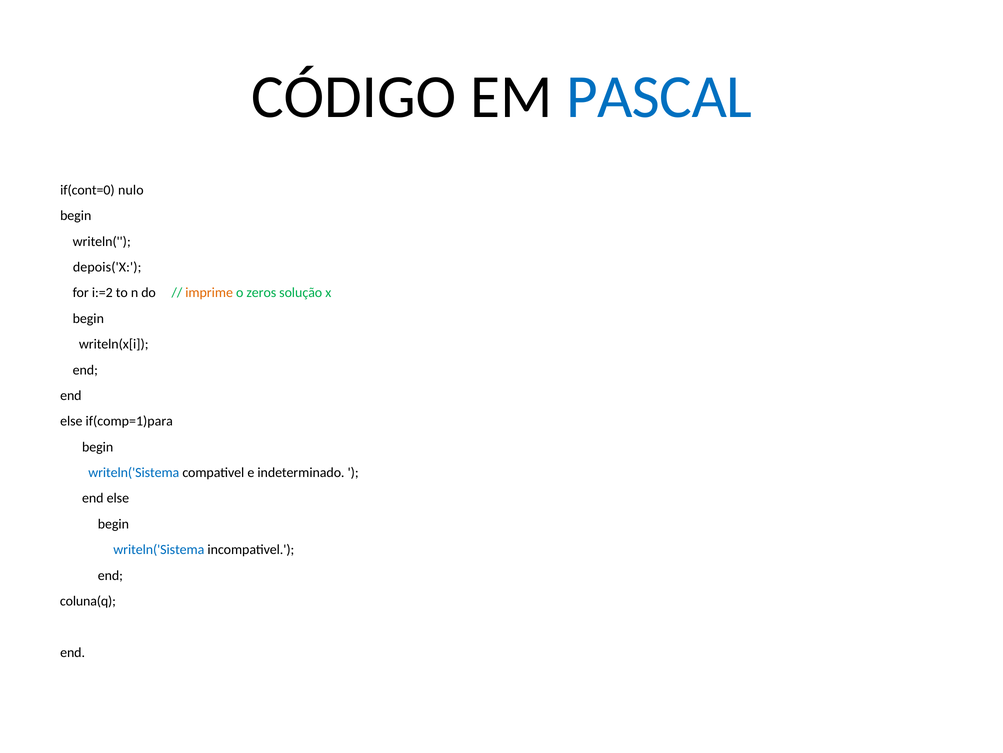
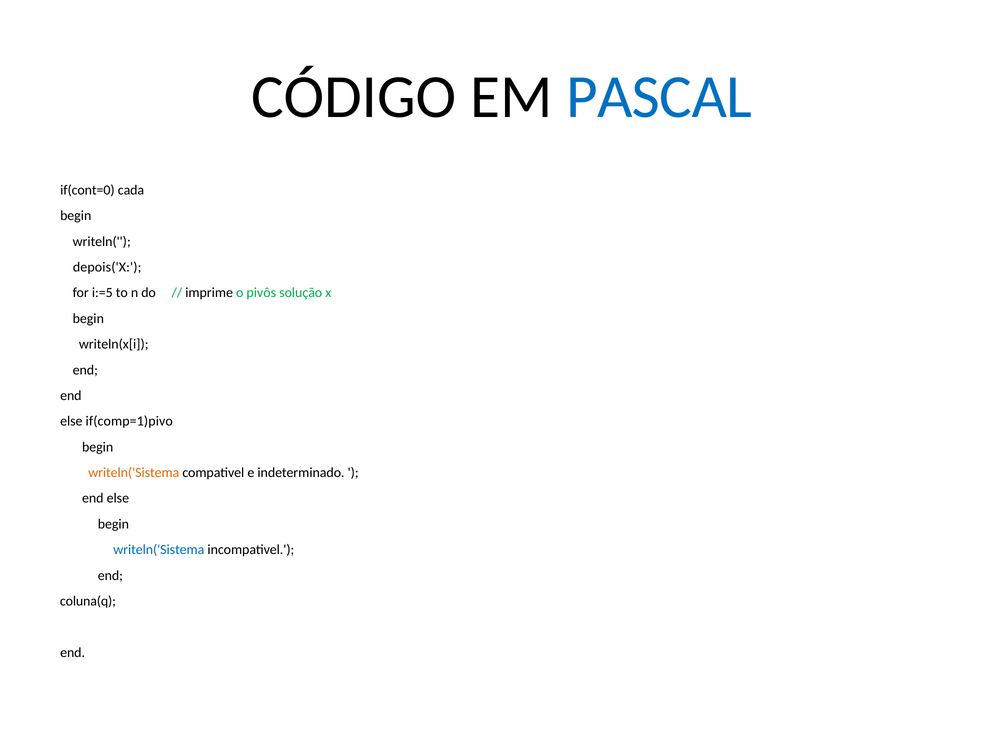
nulo: nulo -> cada
i:=2: i:=2 -> i:=5
imprime colour: orange -> black
zeros: zeros -> pivôs
if(comp=1)para: if(comp=1)para -> if(comp=1)pivo
writeln('Sistema at (134, 472) colour: blue -> orange
